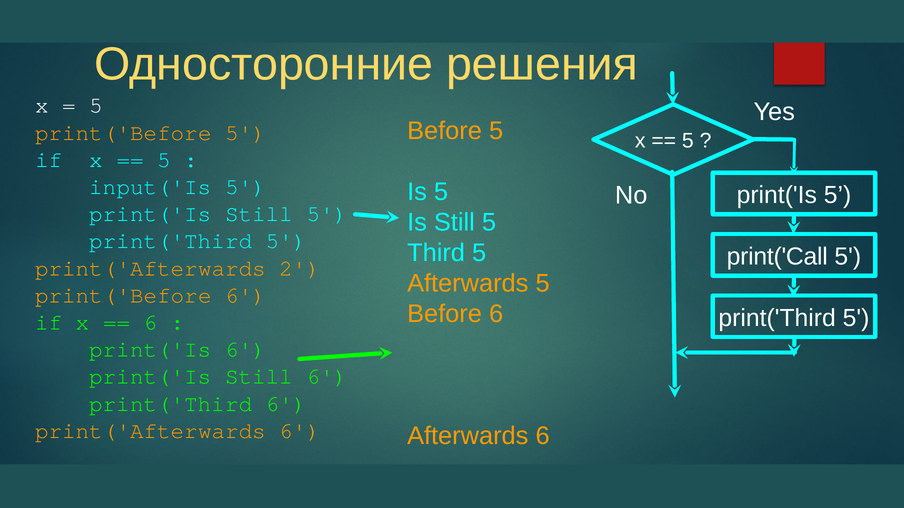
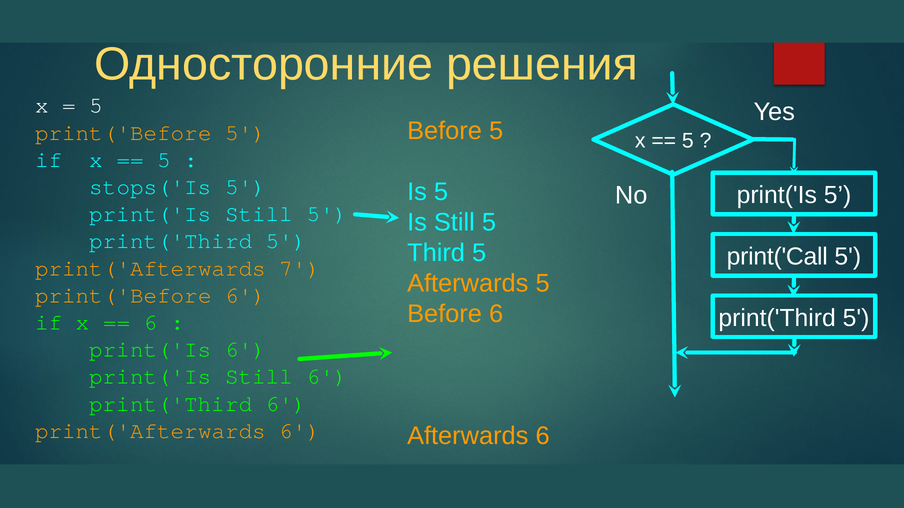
input('Is: input('Is -> stops('Is
2: 2 -> 7
